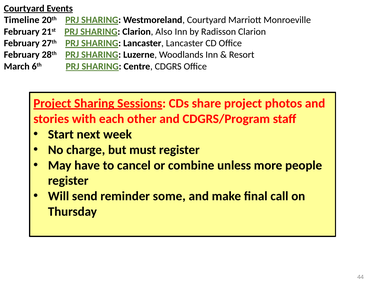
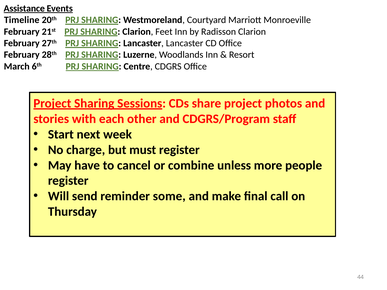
Courtyard at (24, 8): Courtyard -> Assistance
Also: Also -> Feet
